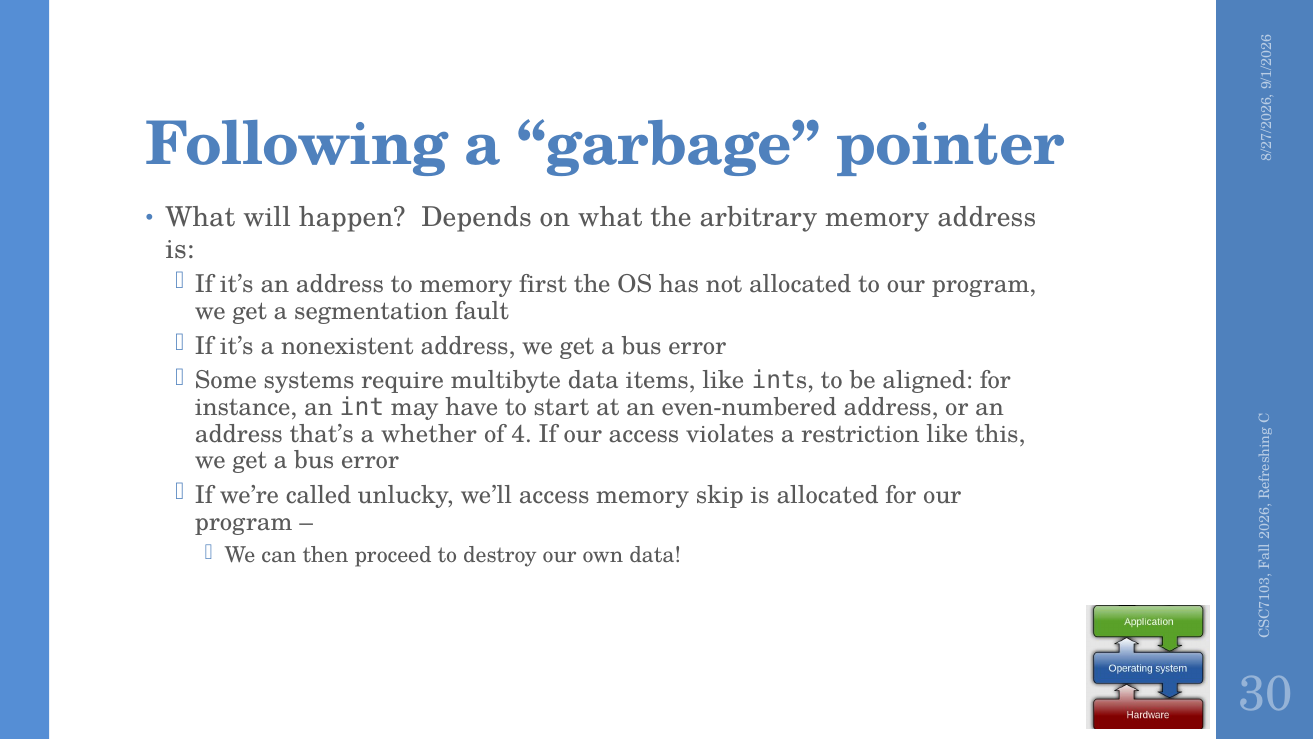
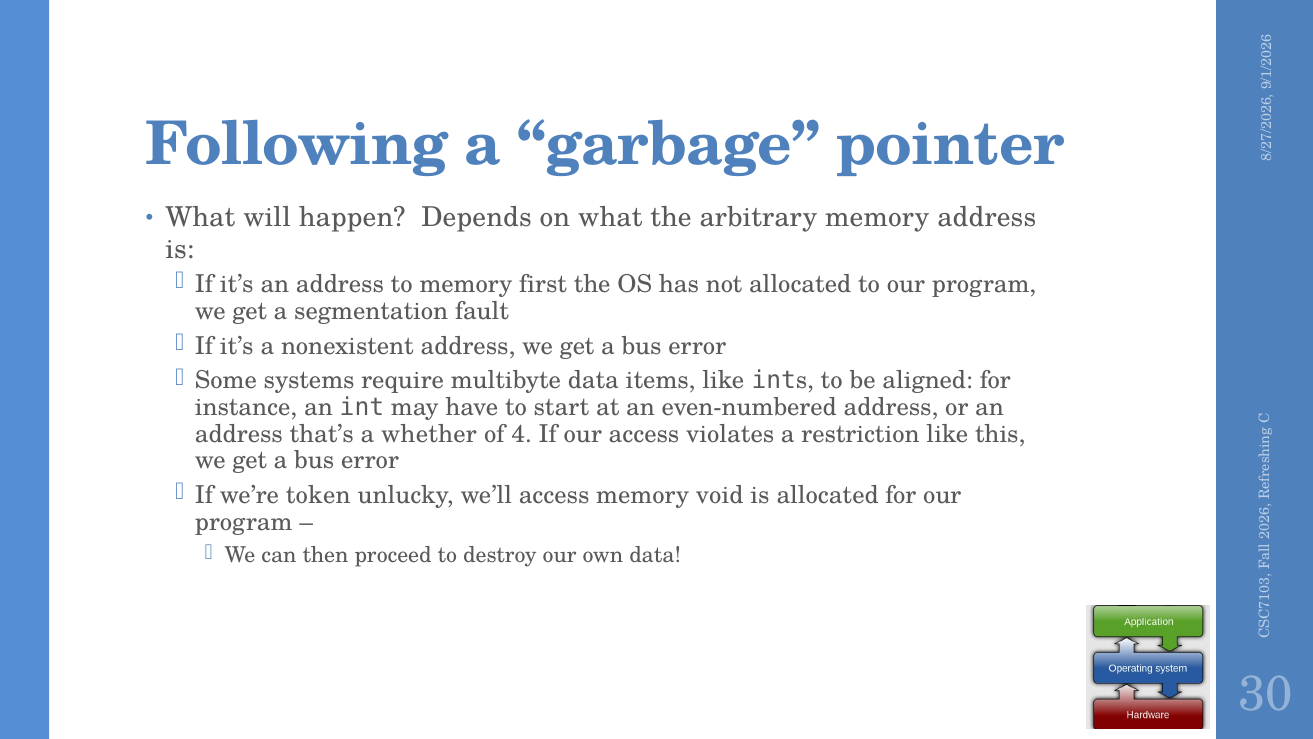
called: called -> token
skip: skip -> void
